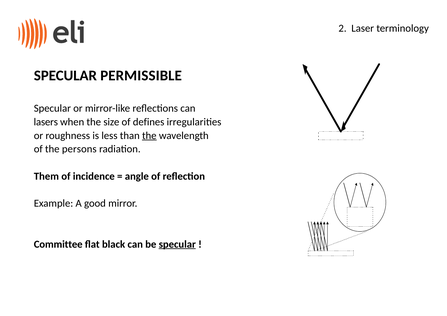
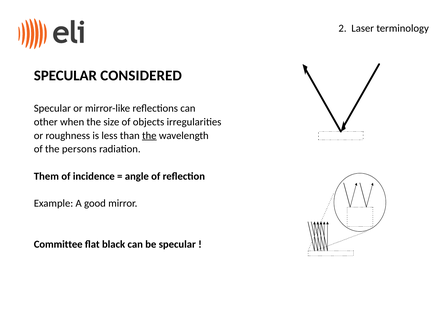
PERMISSIBLE: PERMISSIBLE -> CONSIDERED
lasers: lasers -> other
defines: defines -> objects
specular at (177, 244) underline: present -> none
